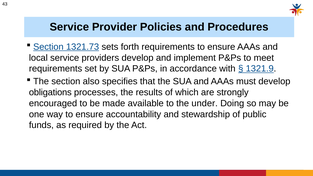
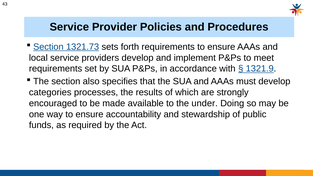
obligations: obligations -> categories
